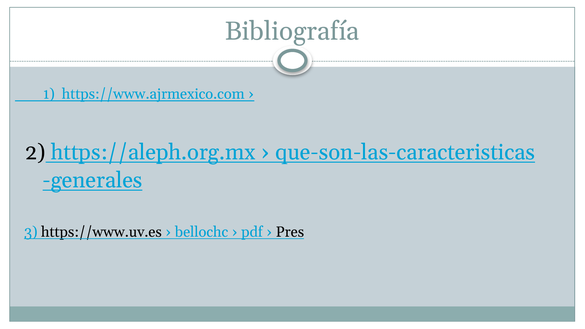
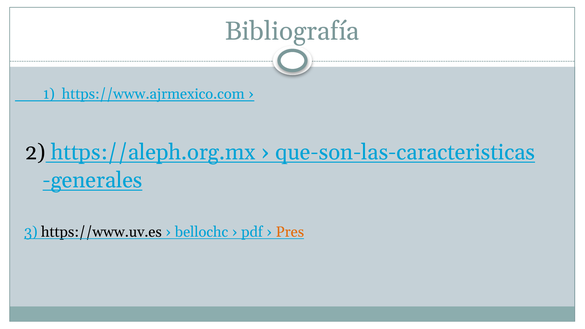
Pres colour: black -> orange
